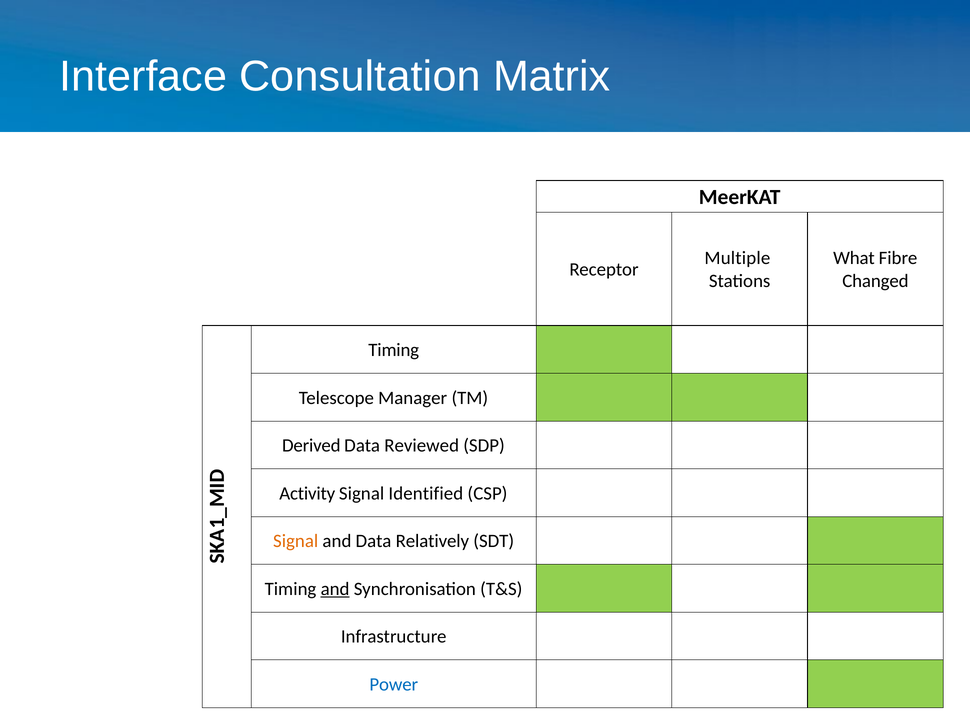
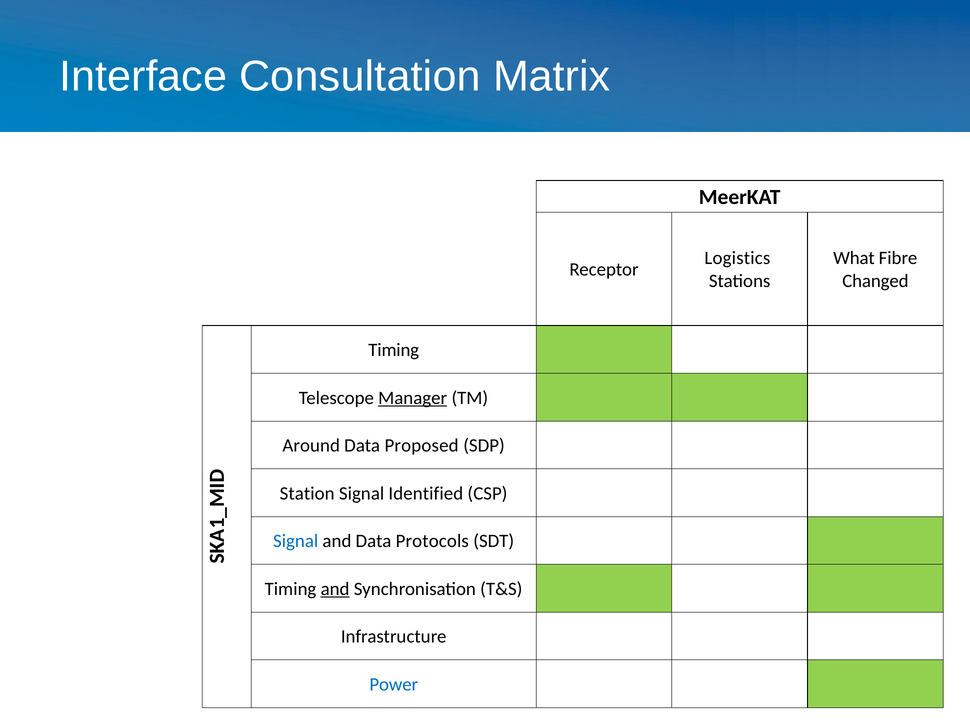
Multiple: Multiple -> Logistics
Manager underline: none -> present
Derived: Derived -> Around
Reviewed: Reviewed -> Proposed
Activity: Activity -> Station
Signal at (296, 541) colour: orange -> blue
Relatively: Relatively -> Protocols
